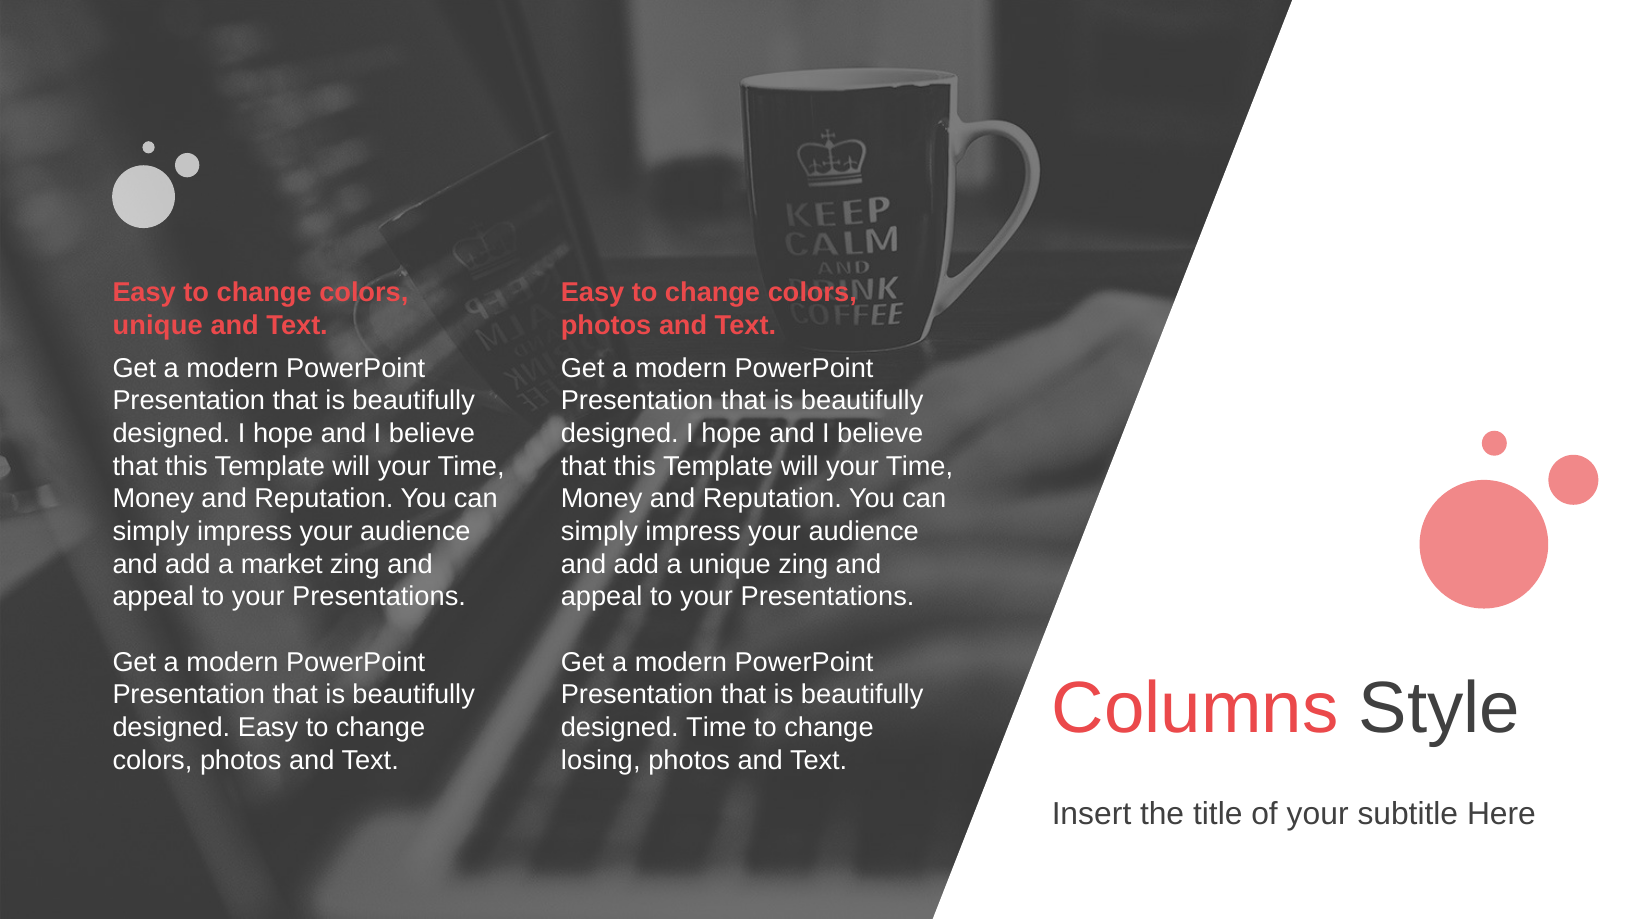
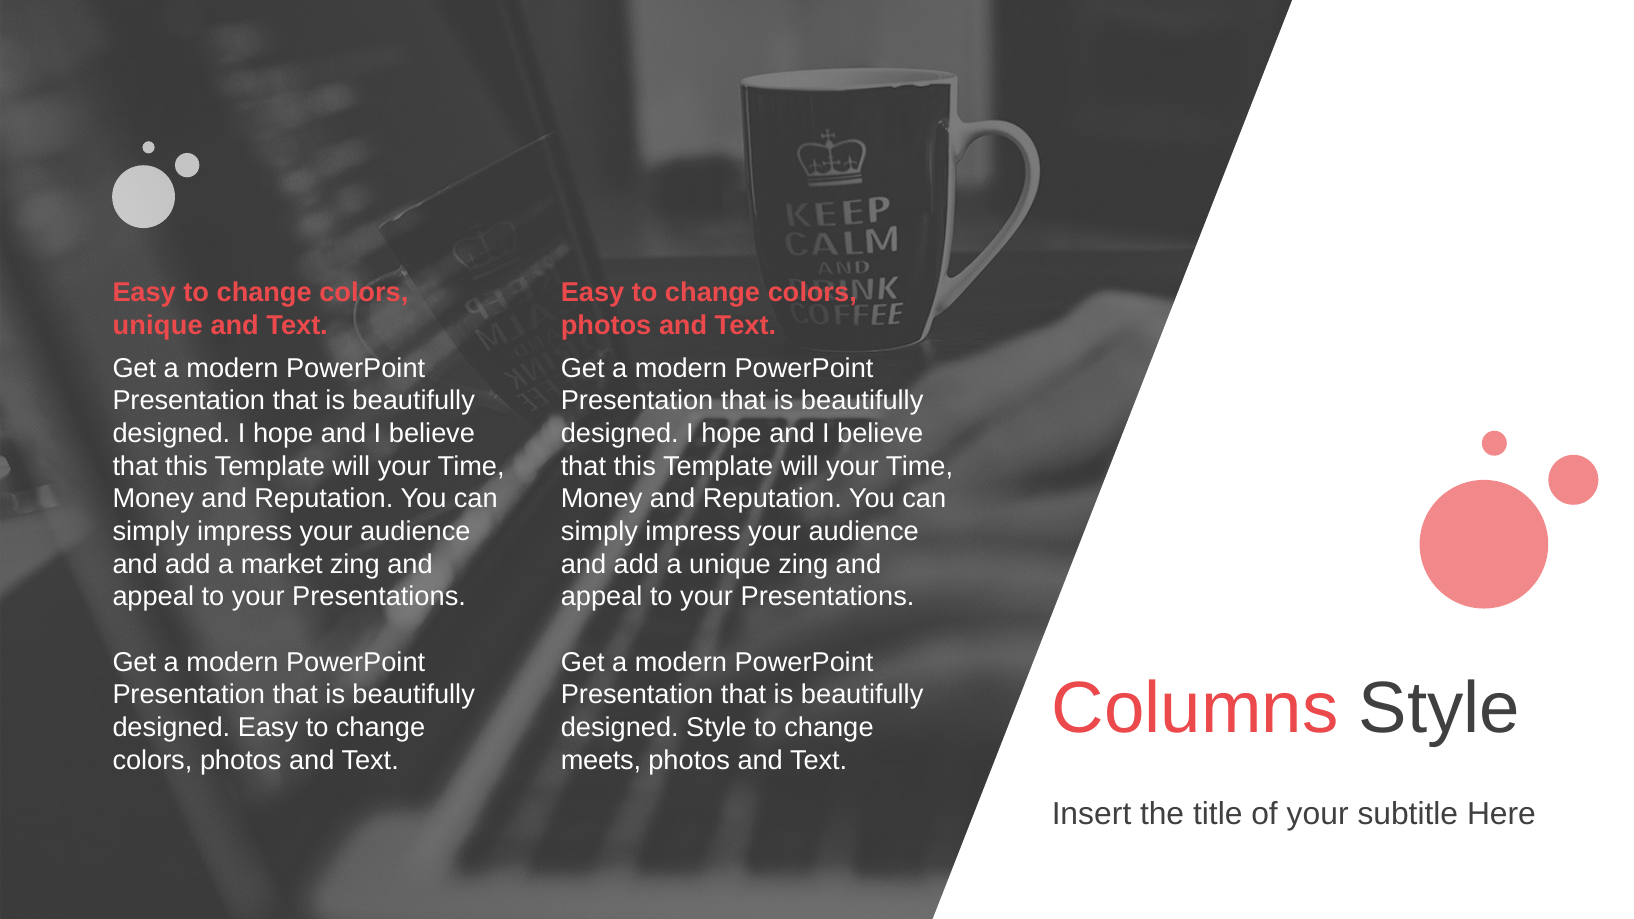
designed Time: Time -> Style
losing: losing -> meets
